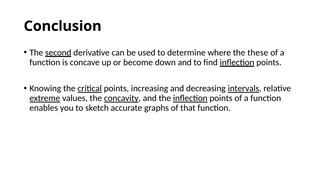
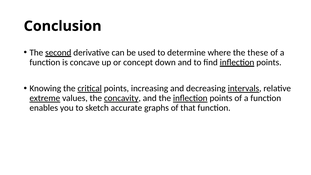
become: become -> concept
